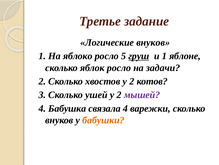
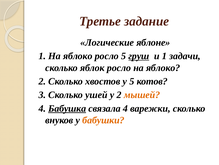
Логические внуков: внуков -> яблоне
яблоне: яблоне -> задачи
росло на задачи: задачи -> яблоко
хвостов у 2: 2 -> 5
мышей colour: purple -> orange
Бабушка underline: none -> present
